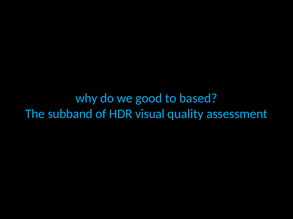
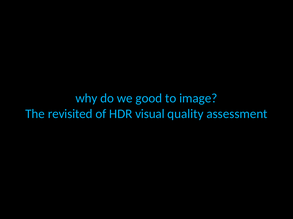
based: based -> image
subband: subband -> revisited
